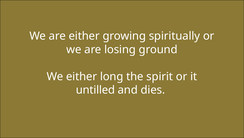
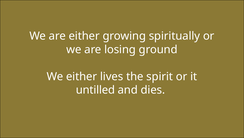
long: long -> lives
